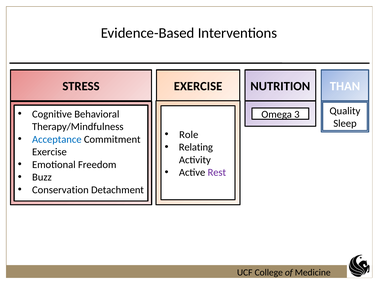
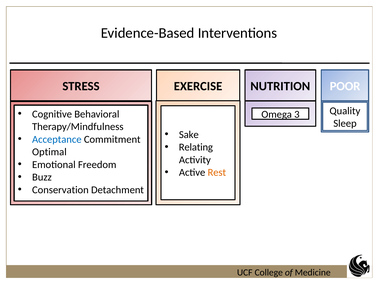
THAN: THAN -> POOR
Role: Role -> Sake
Exercise at (49, 152): Exercise -> Optimal
Rest colour: purple -> orange
